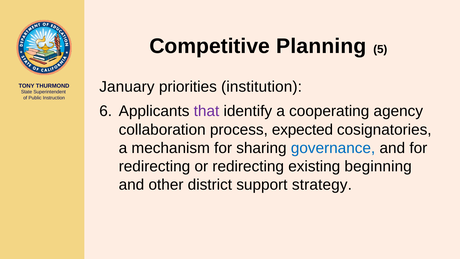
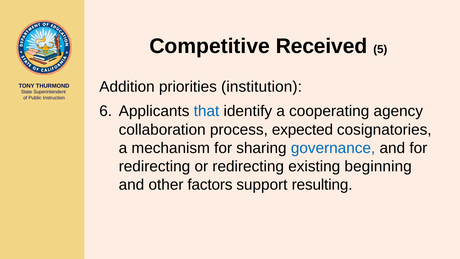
Planning: Planning -> Received
January: January -> Addition
that colour: purple -> blue
district: district -> factors
strategy: strategy -> resulting
